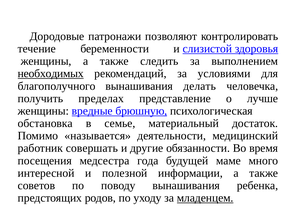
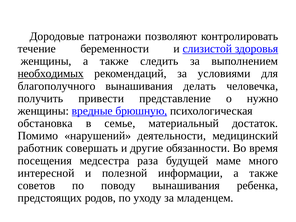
пределах: пределах -> привести
лучше: лучше -> нужно
называется: называется -> нарушений
года: года -> раза
младенцем underline: present -> none
